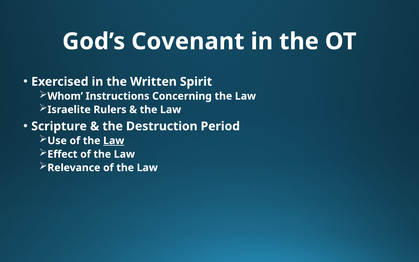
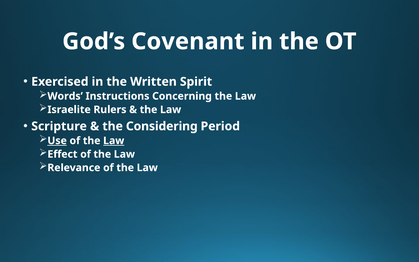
Whom: Whom -> Words
Destruction: Destruction -> Considering
Use underline: none -> present
